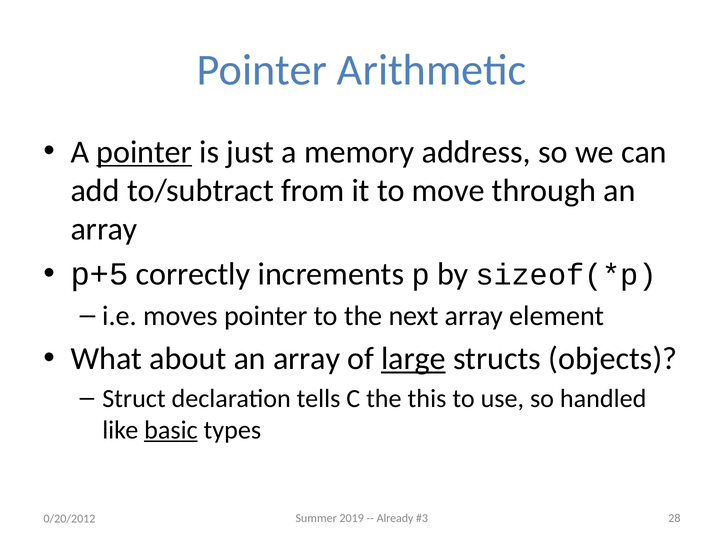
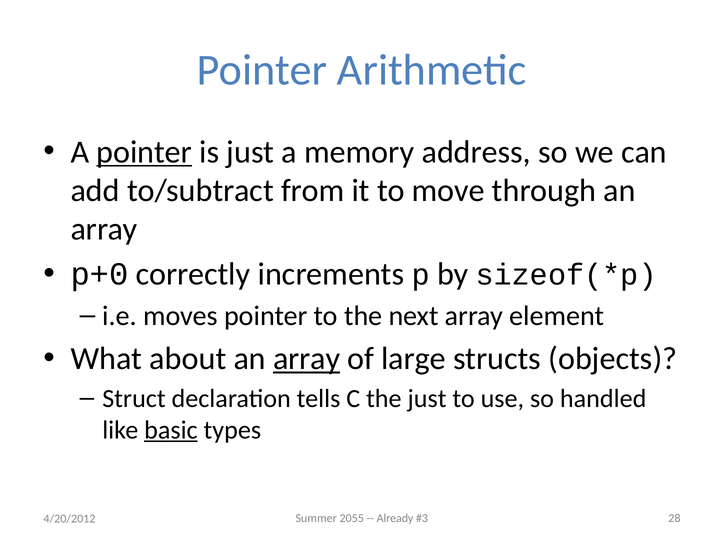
p+5: p+5 -> p+0
array at (307, 359) underline: none -> present
large underline: present -> none
the this: this -> just
2019: 2019 -> 2055
0/20/2012: 0/20/2012 -> 4/20/2012
